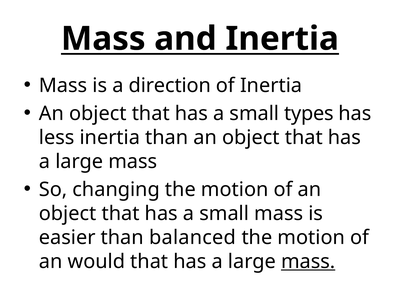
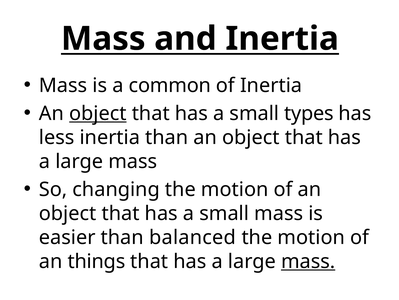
direction: direction -> common
object at (98, 113) underline: none -> present
would: would -> things
